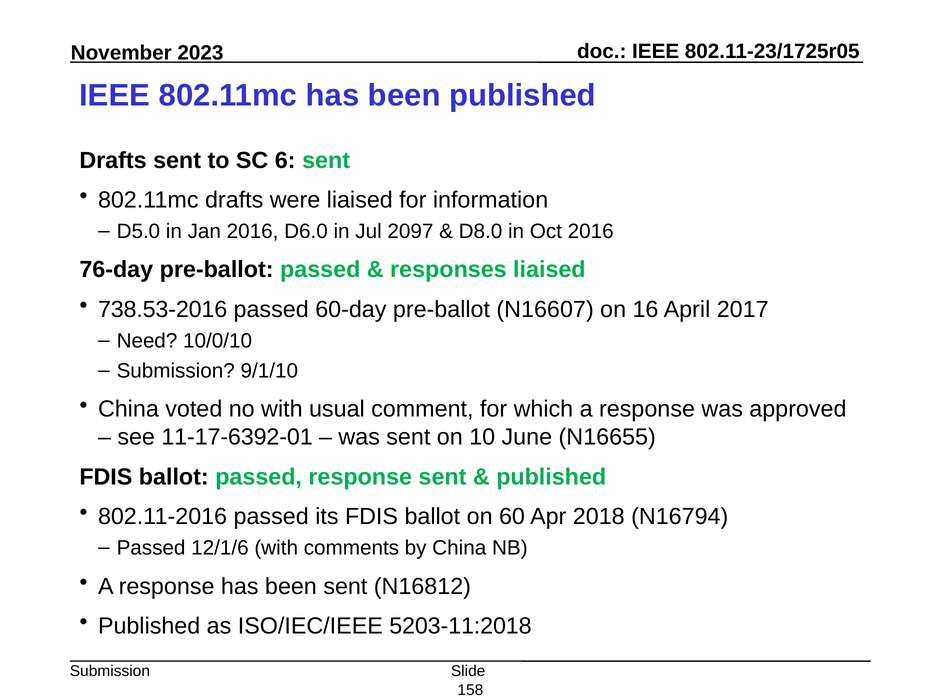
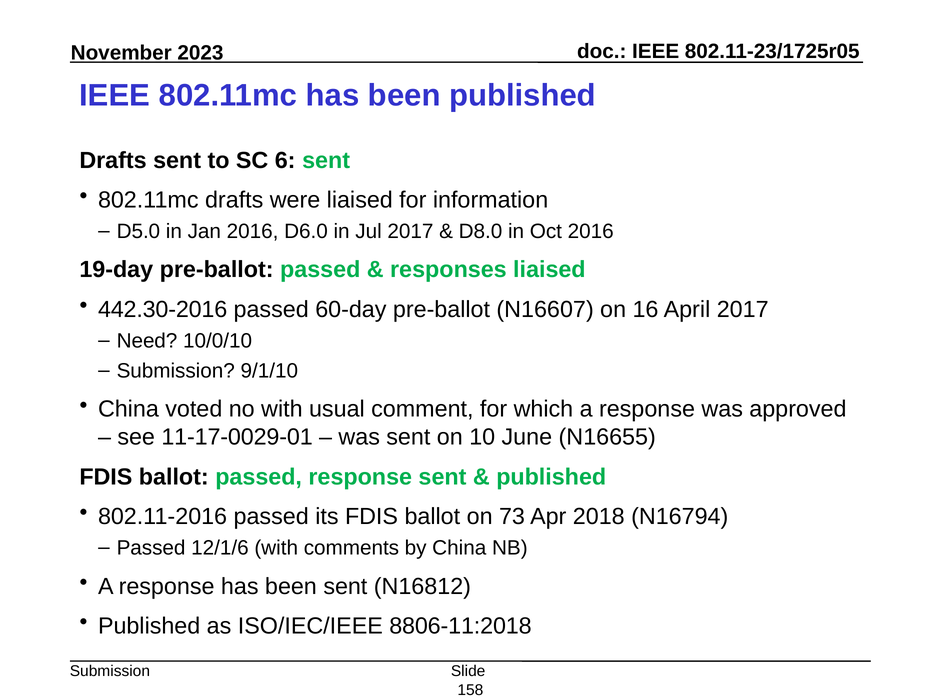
Jul 2097: 2097 -> 2017
76-day: 76-day -> 19-day
738.53-2016: 738.53-2016 -> 442.30-2016
11-17-6392-01: 11-17-6392-01 -> 11-17-0029-01
60: 60 -> 73
5203-11:2018: 5203-11:2018 -> 8806-11:2018
